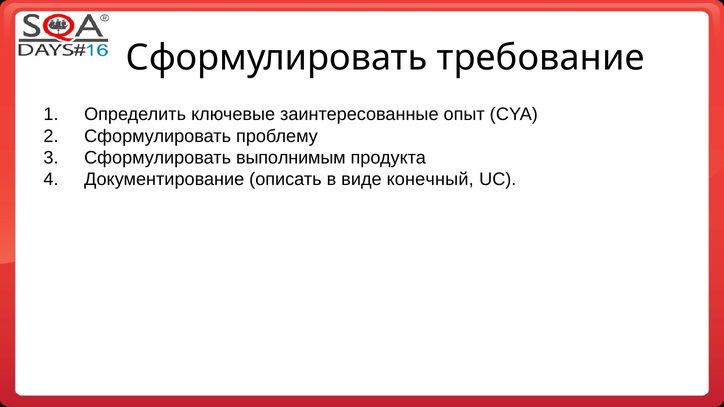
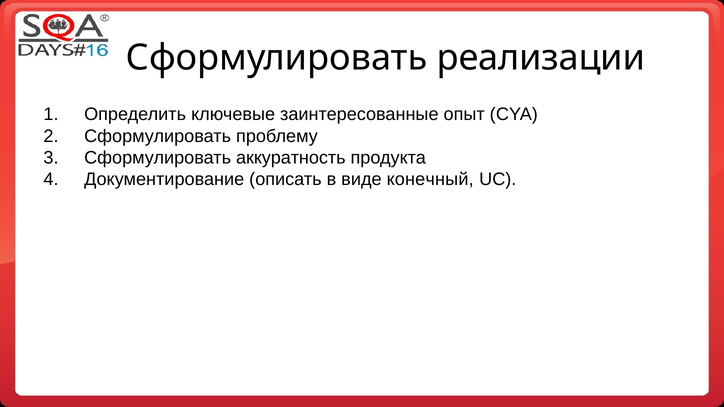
требование: требование -> реализации
выполнимым: выполнимым -> аккуратность
